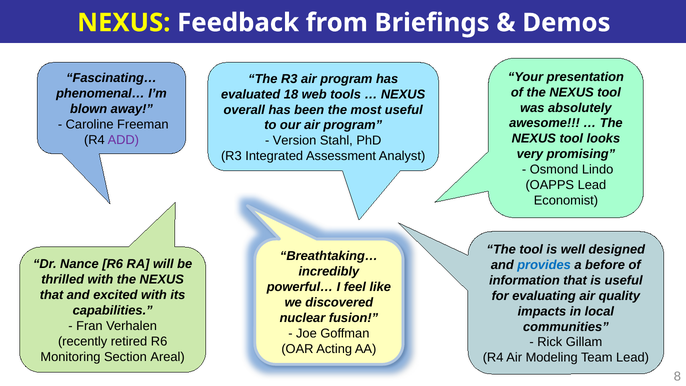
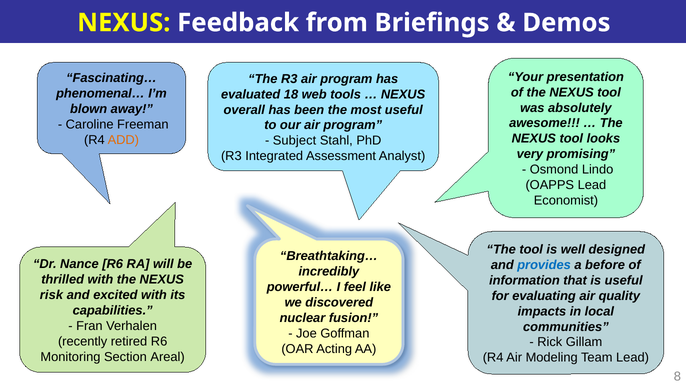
ADD colour: purple -> orange
Version: Version -> Subject
that at (52, 295): that -> risk
